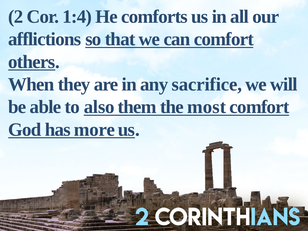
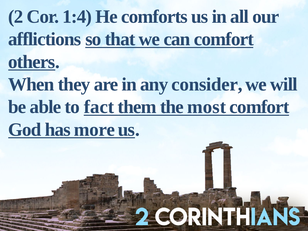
sacrifice: sacrifice -> consider
also: also -> fact
